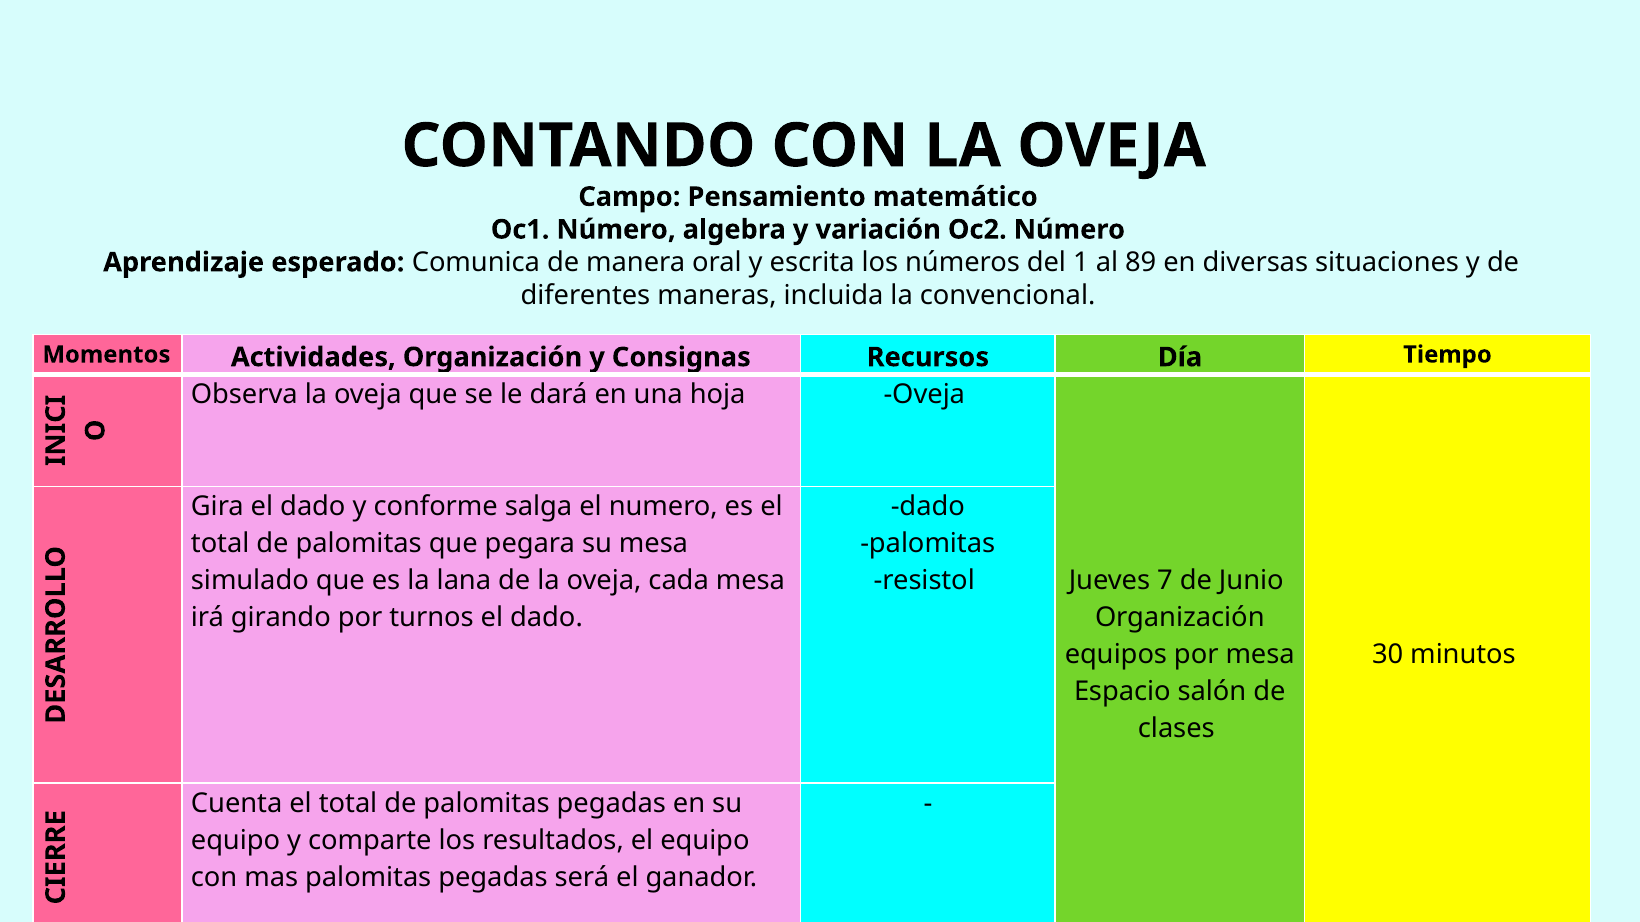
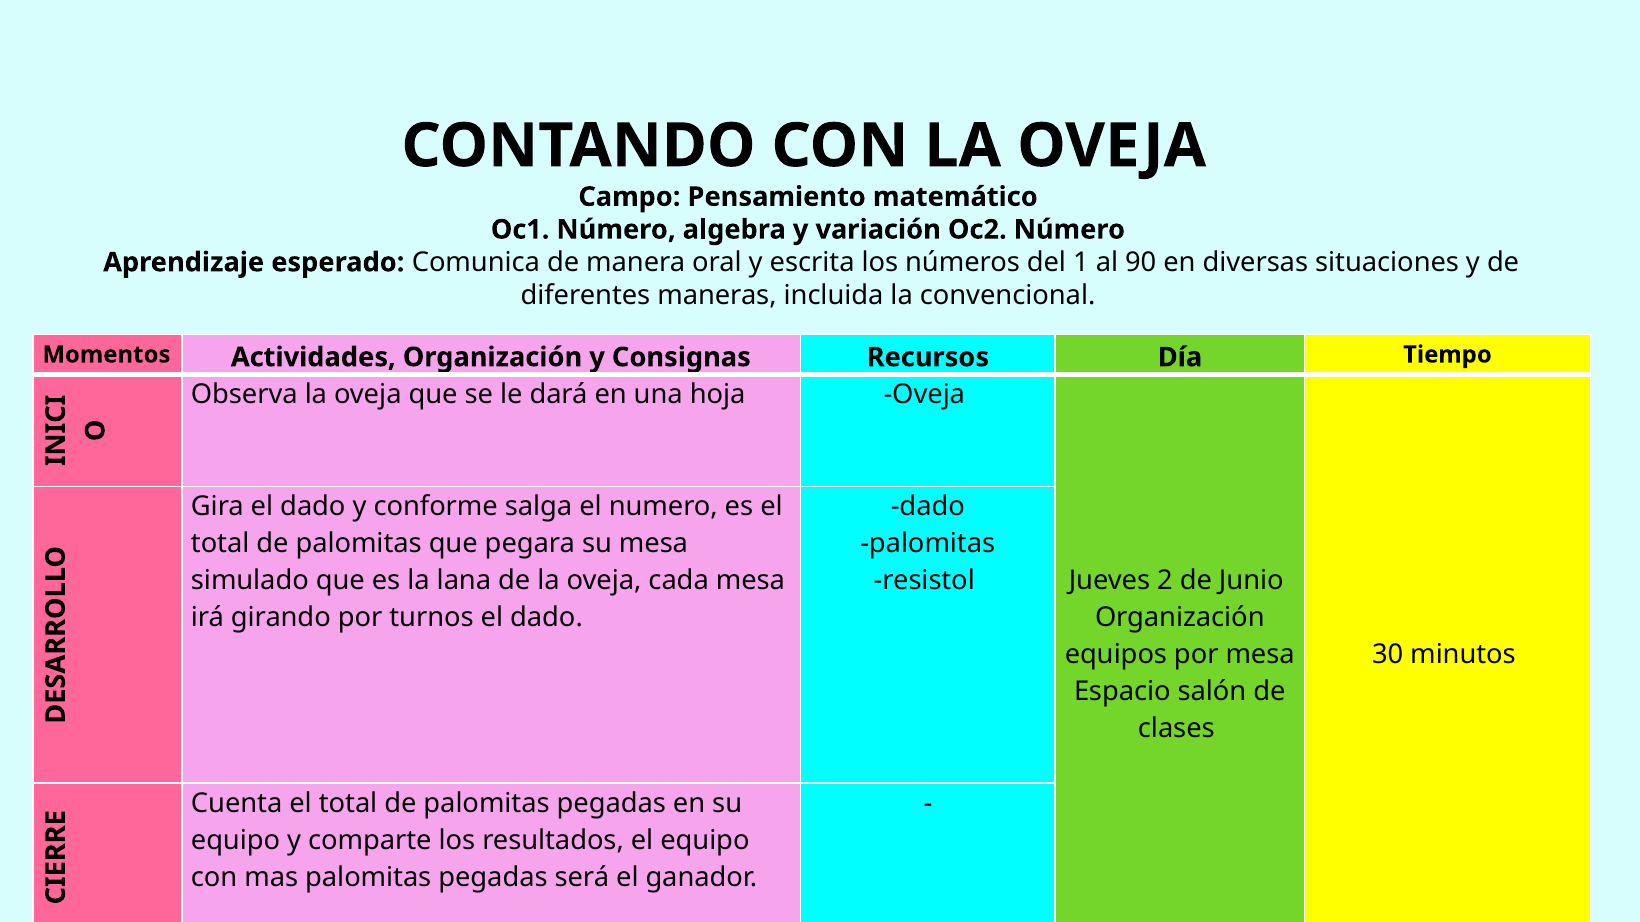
89: 89 -> 90
7: 7 -> 2
